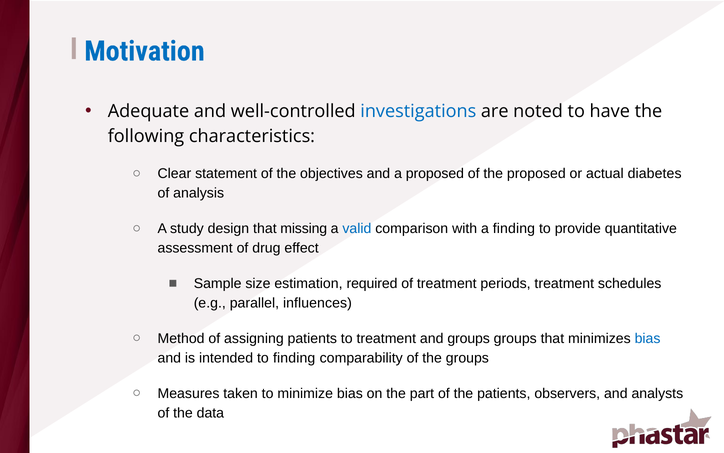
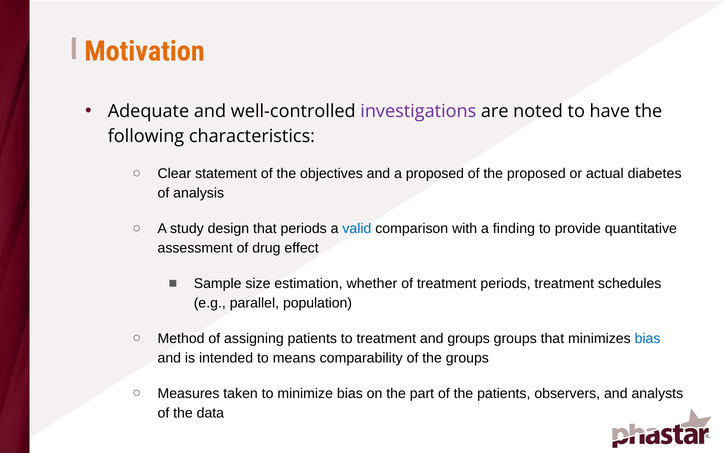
Motivation colour: blue -> orange
investigations colour: blue -> purple
that missing: missing -> periods
required: required -> whether
influences: influences -> population
to finding: finding -> means
